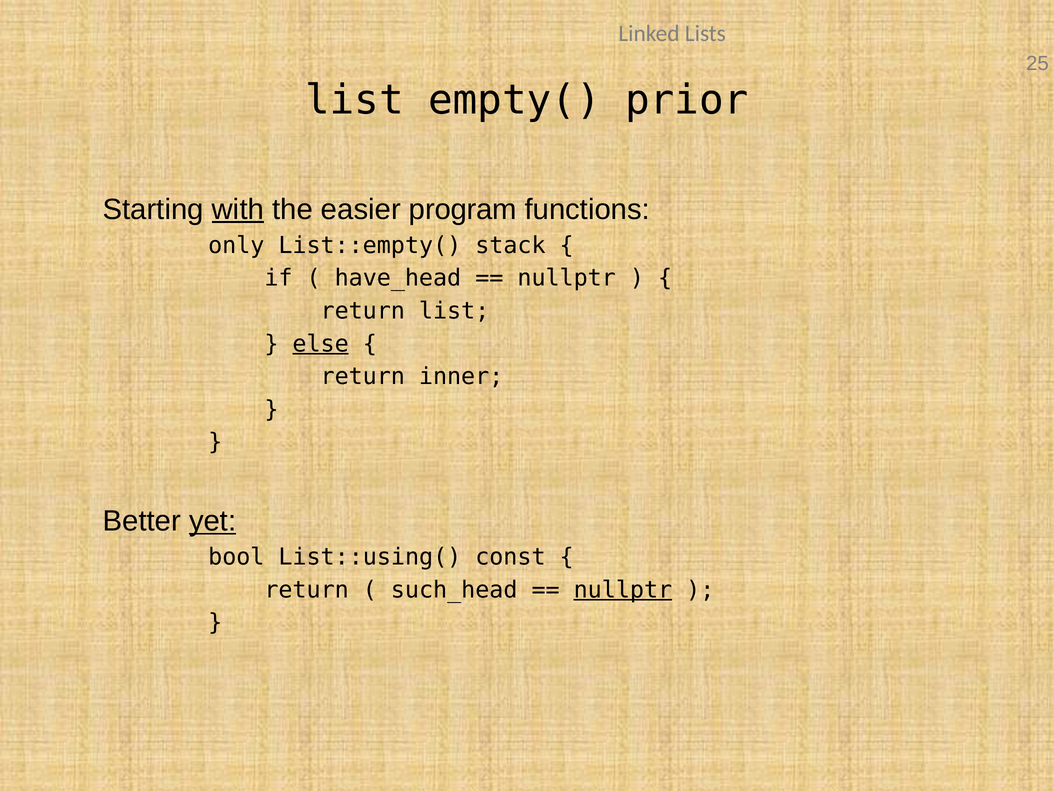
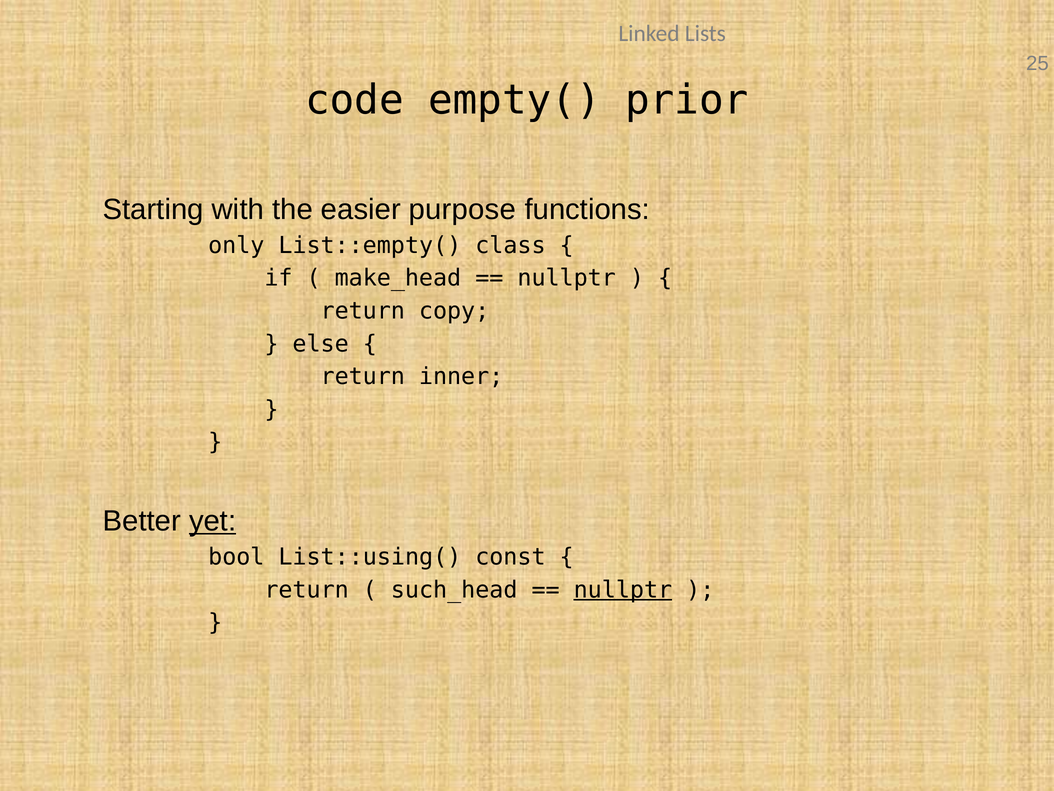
list at (354, 100): list -> code
with underline: present -> none
program: program -> purpose
stack: stack -> class
have_head: have_head -> make_head
return list: list -> copy
else underline: present -> none
